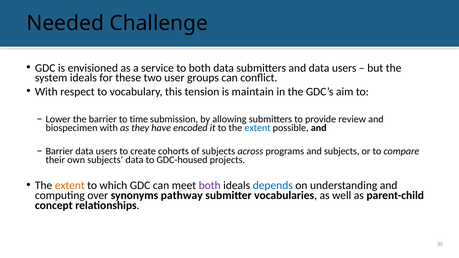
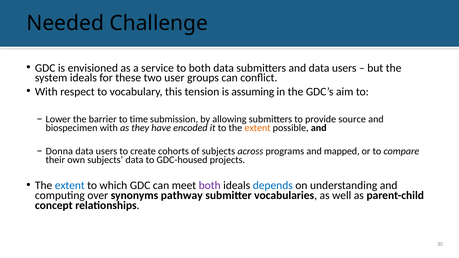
maintain: maintain -> assuming
review: review -> source
extent at (258, 128) colour: blue -> orange
Barrier at (59, 151): Barrier -> Donna
and subjects: subjects -> mapped
extent at (70, 186) colour: orange -> blue
